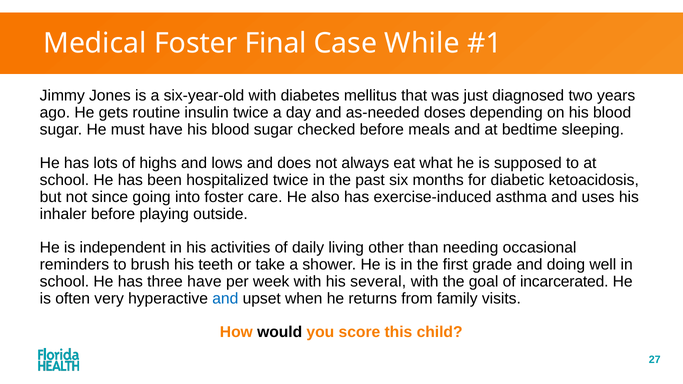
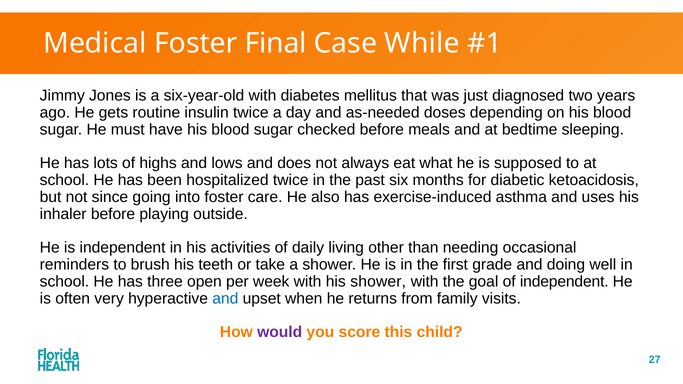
three have: have -> open
his several: several -> shower
of incarcerated: incarcerated -> independent
would colour: black -> purple
